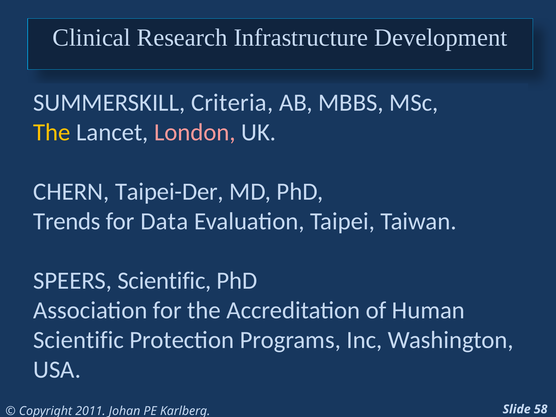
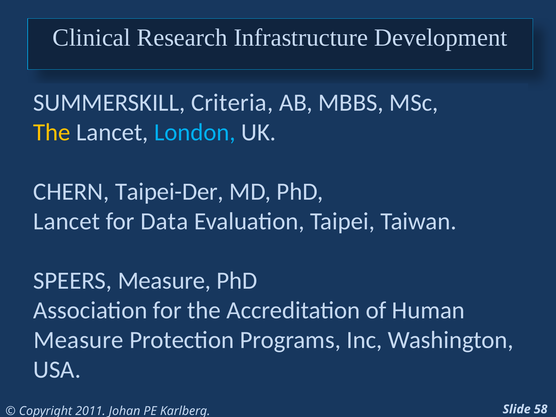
London colour: pink -> light blue
Trends at (67, 221): Trends -> Lancet
SPEERS Scientific: Scientific -> Measure
Scientific at (79, 340): Scientific -> Measure
